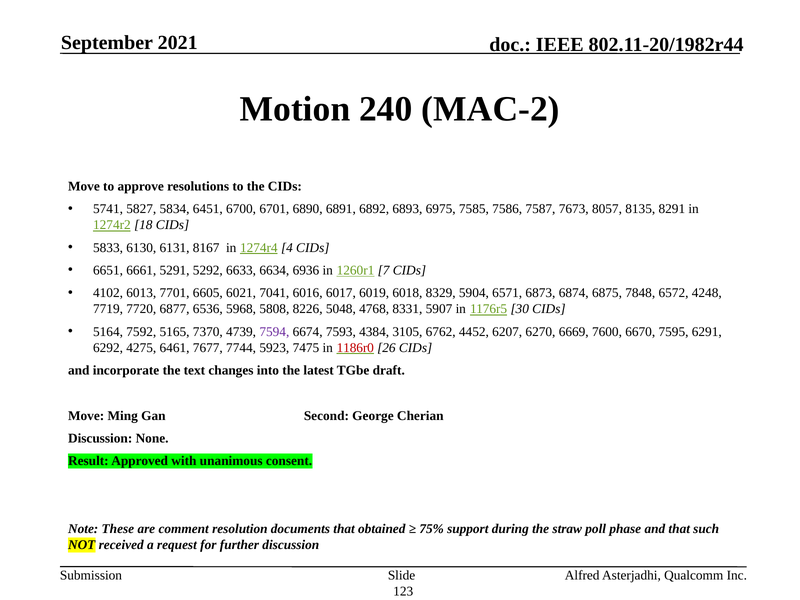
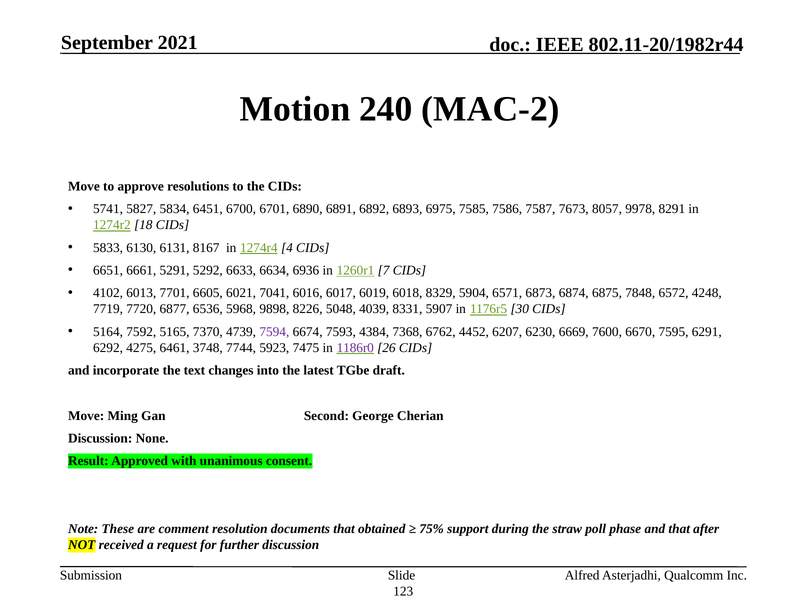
8135: 8135 -> 9978
5808: 5808 -> 9898
4768: 4768 -> 4039
3105: 3105 -> 7368
6270: 6270 -> 6230
7677: 7677 -> 3748
1186r0 colour: red -> purple
such: such -> after
